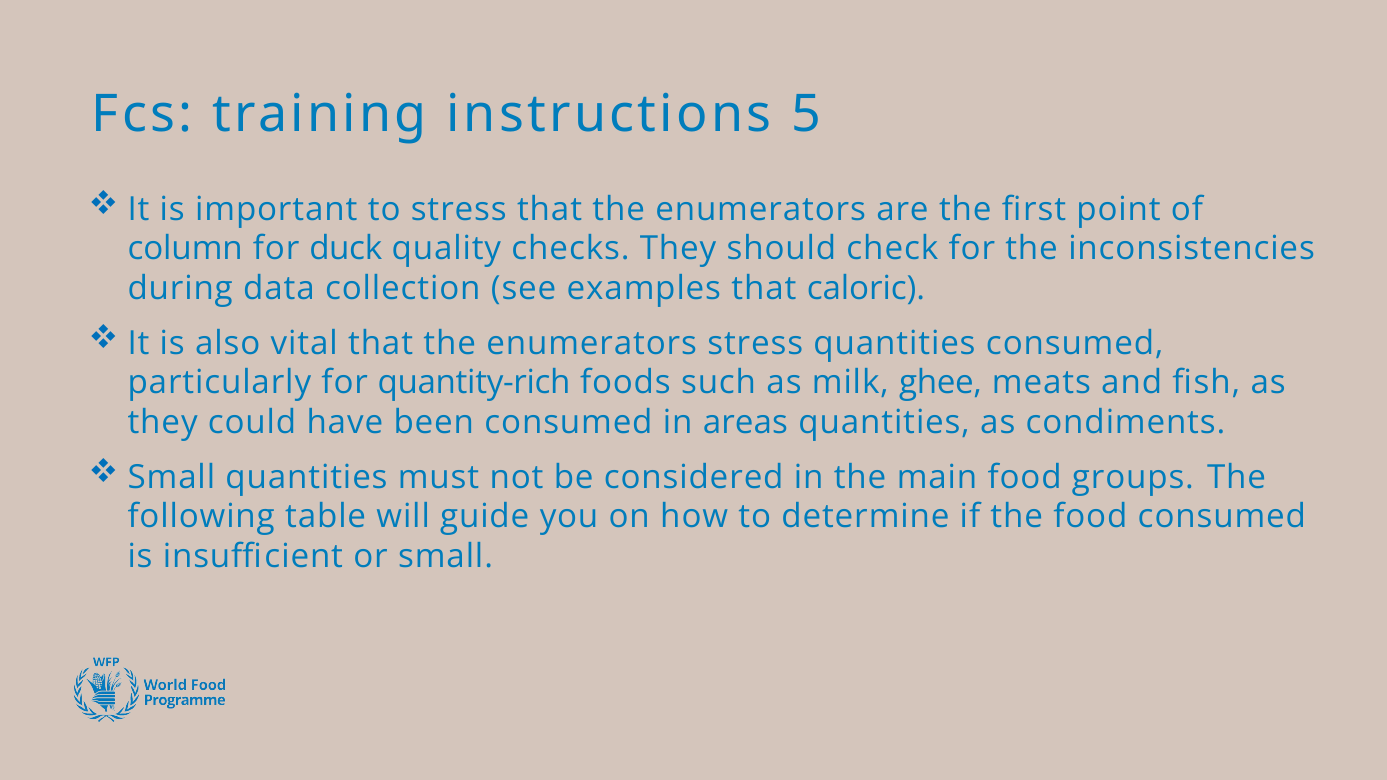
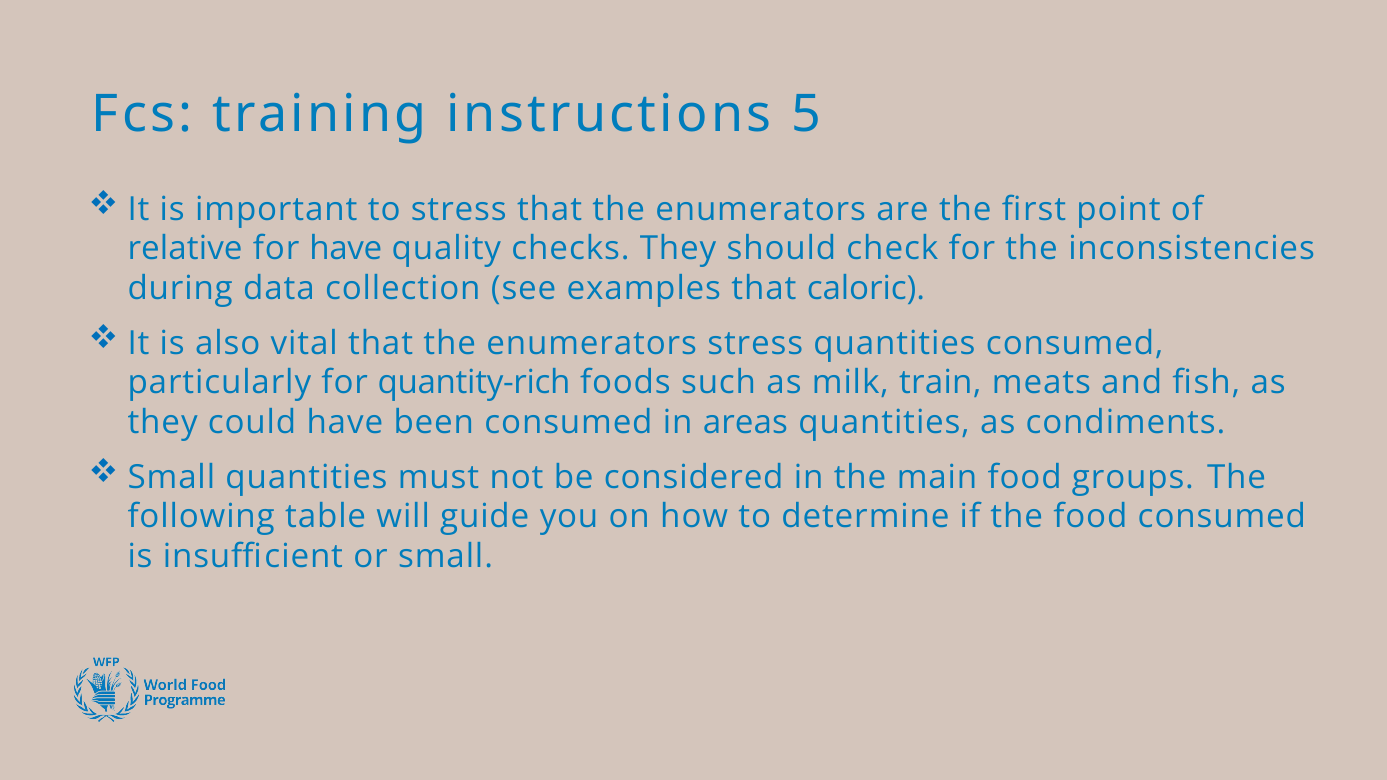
column: column -> relative
for duck: duck -> have
ghee: ghee -> train
